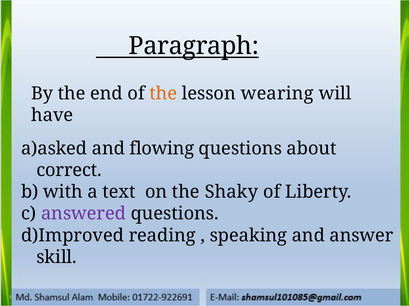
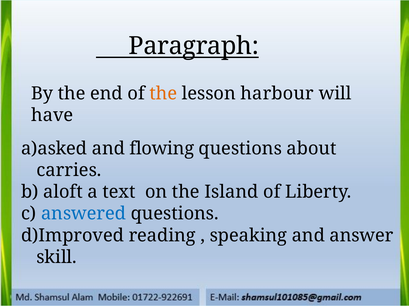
wearing: wearing -> harbour
correct: correct -> carries
with: with -> aloft
Shaky: Shaky -> Island
answered colour: purple -> blue
